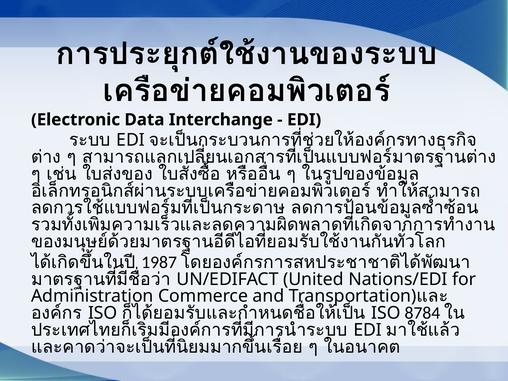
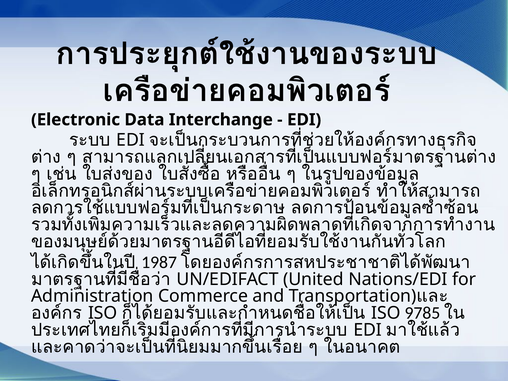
8784: 8784 -> 9785
